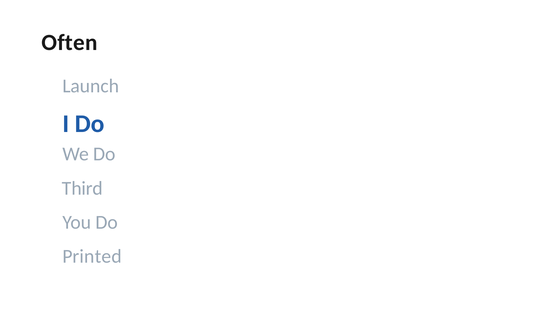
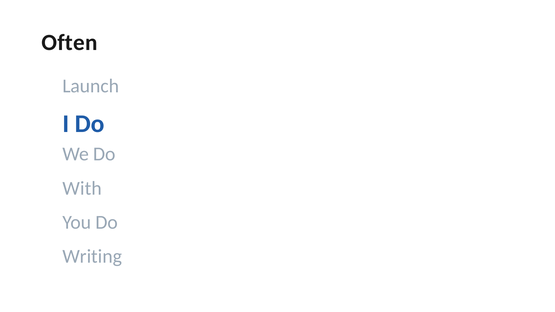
Third: Third -> With
Printed: Printed -> Writing
